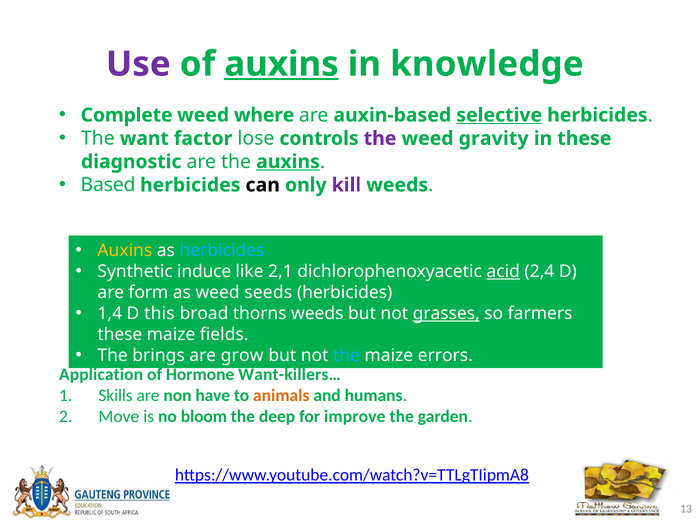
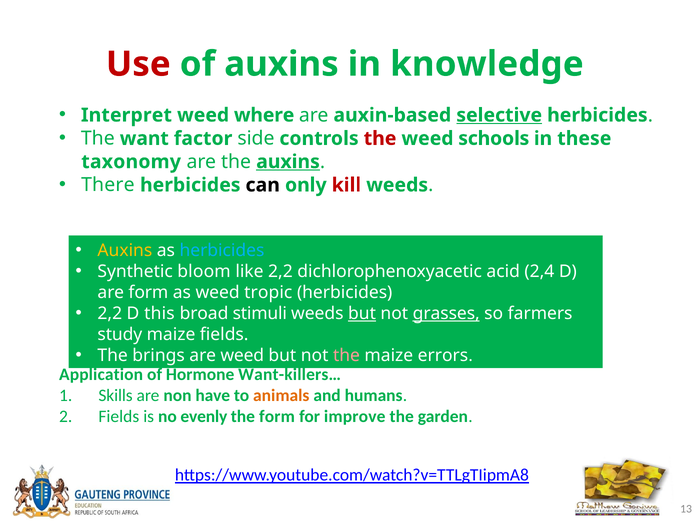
Use colour: purple -> red
auxins at (281, 64) underline: present -> none
Complete: Complete -> Interpret
lose: lose -> side
the at (380, 139) colour: purple -> red
gravity: gravity -> schools
diagnostic: diagnostic -> taxonomy
Based: Based -> There
kill colour: purple -> red
induce: induce -> bloom
like 2,1: 2,1 -> 2,2
acid underline: present -> none
seeds: seeds -> tropic
1,4 at (110, 314): 1,4 -> 2,2
thorns: thorns -> stimuli
but at (362, 314) underline: none -> present
these at (120, 335): these -> study
are grow: grow -> weed
the at (346, 356) colour: light blue -> pink
Move at (119, 417): Move -> Fields
bloom: bloom -> evenly
the deep: deep -> form
